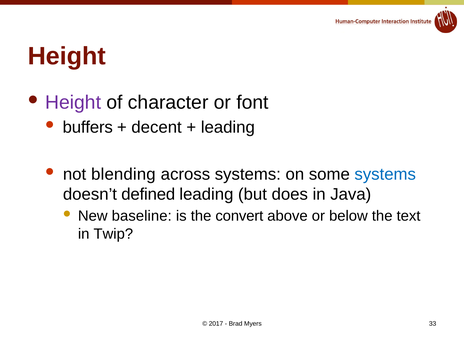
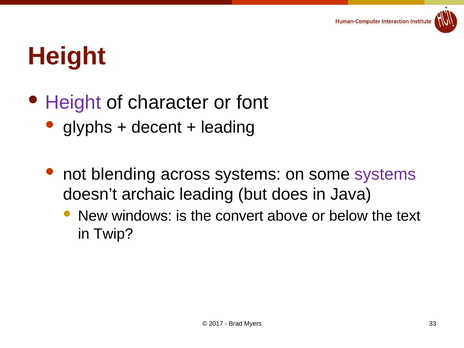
buffers: buffers -> glyphs
systems at (385, 174) colour: blue -> purple
defined: defined -> archaic
baseline: baseline -> windows
